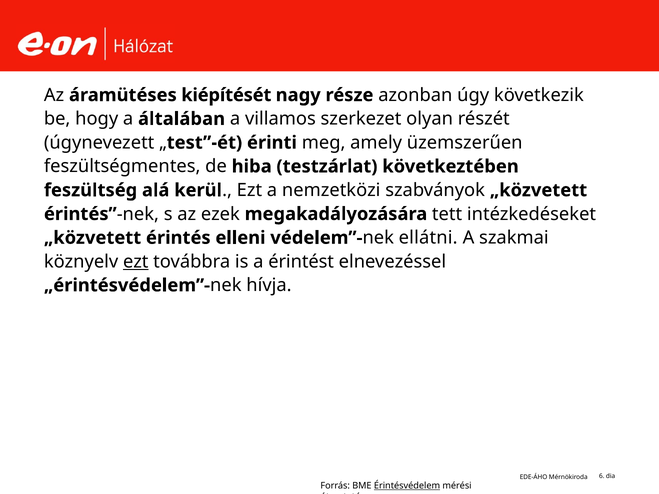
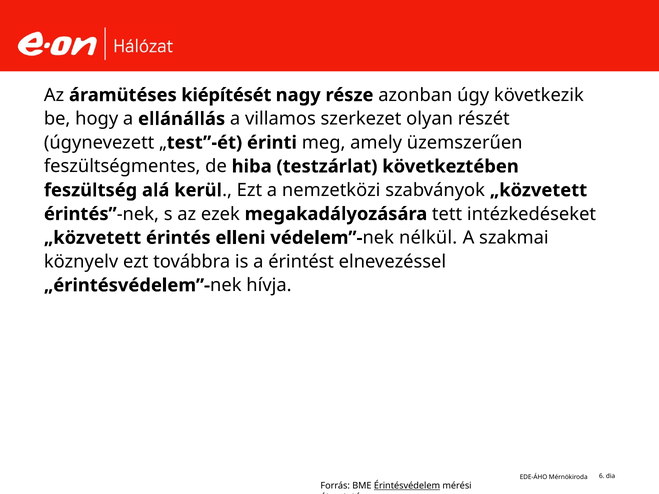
általában: általában -> ellánállás
ellátni: ellátni -> nélkül
ezt at (136, 262) underline: present -> none
